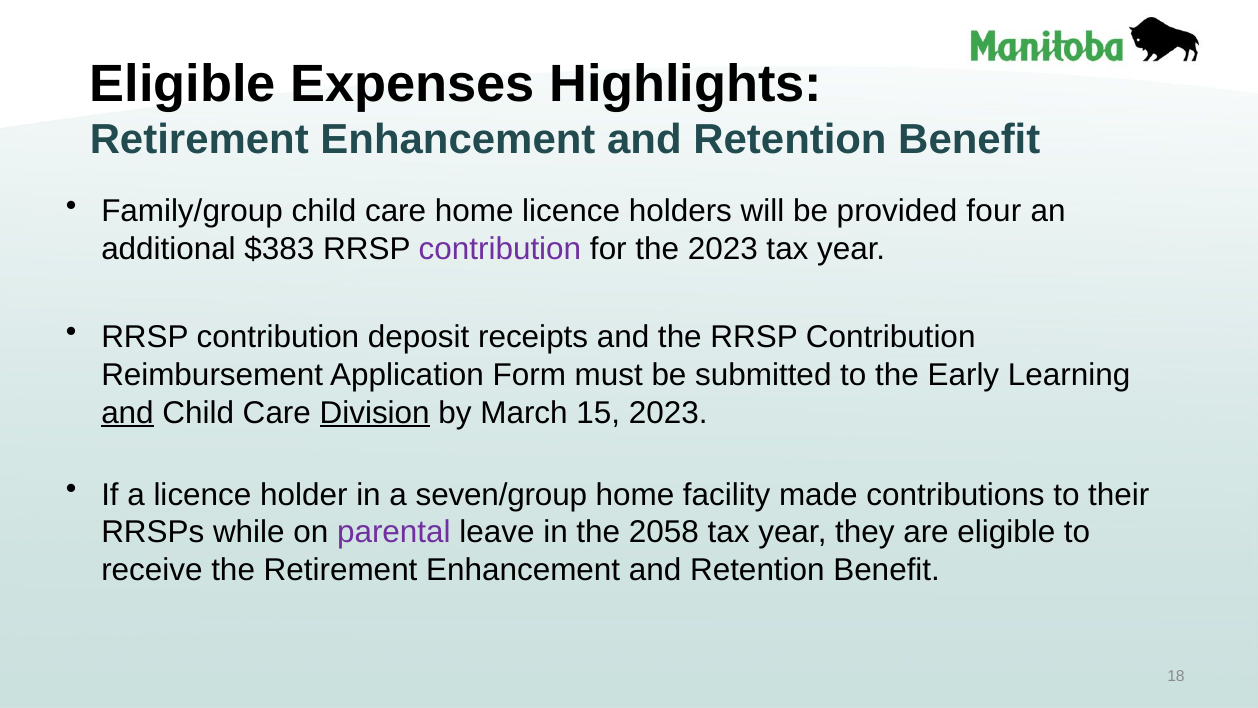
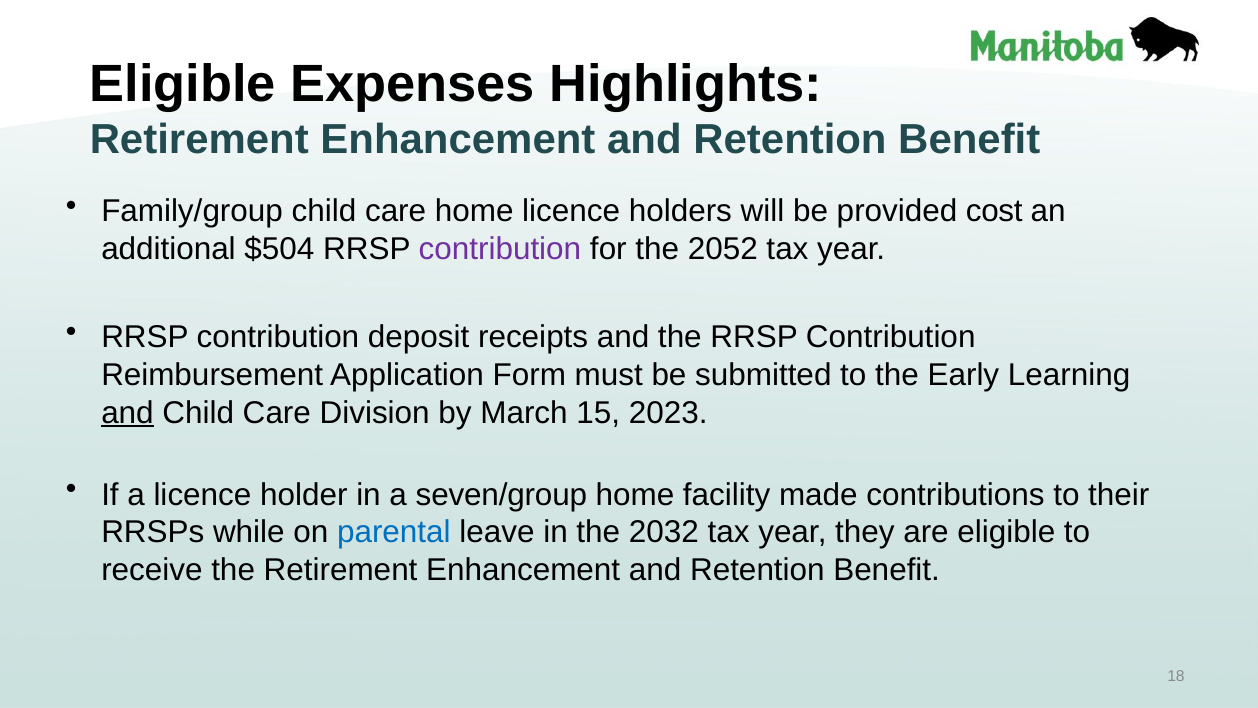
four: four -> cost
$383: $383 -> $504
the 2023: 2023 -> 2052
Division underline: present -> none
parental colour: purple -> blue
2058: 2058 -> 2032
